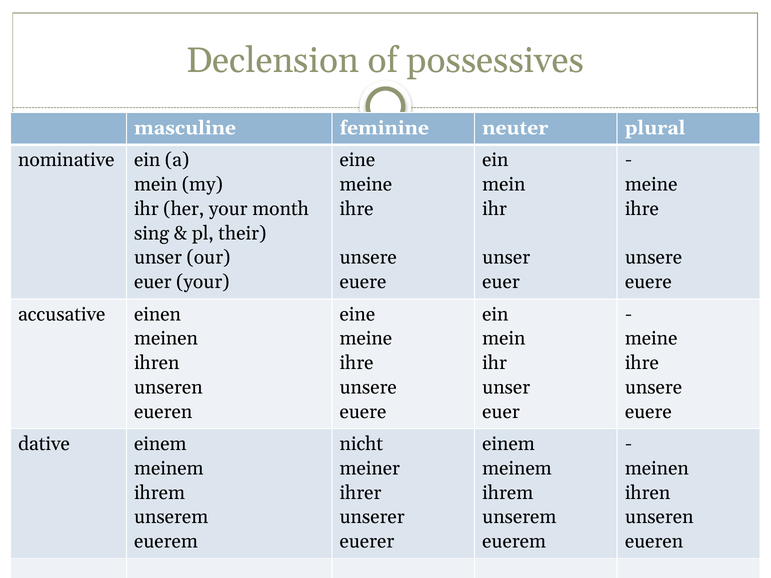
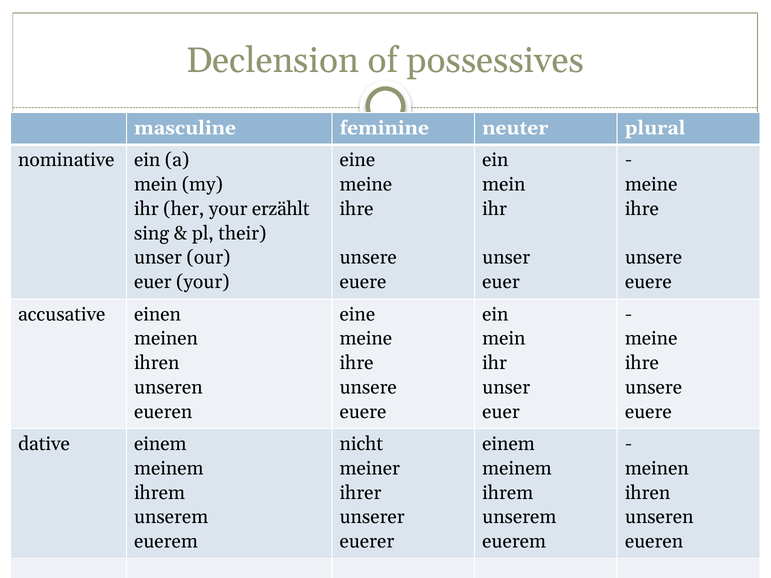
month: month -> erzählt
